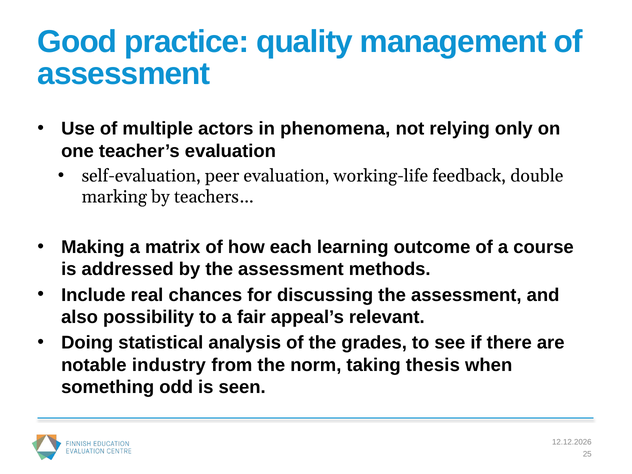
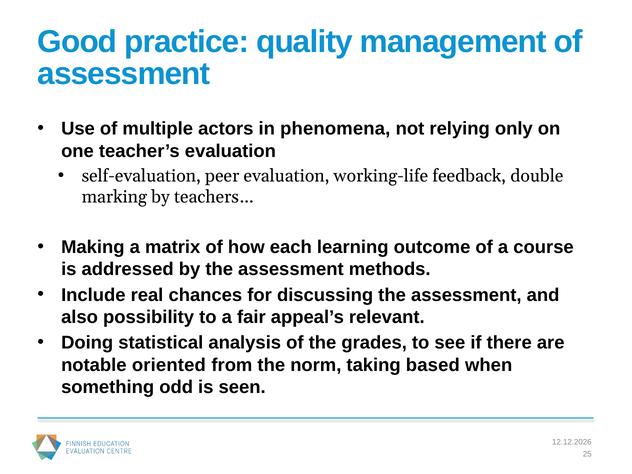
industry: industry -> oriented
thesis: thesis -> based
